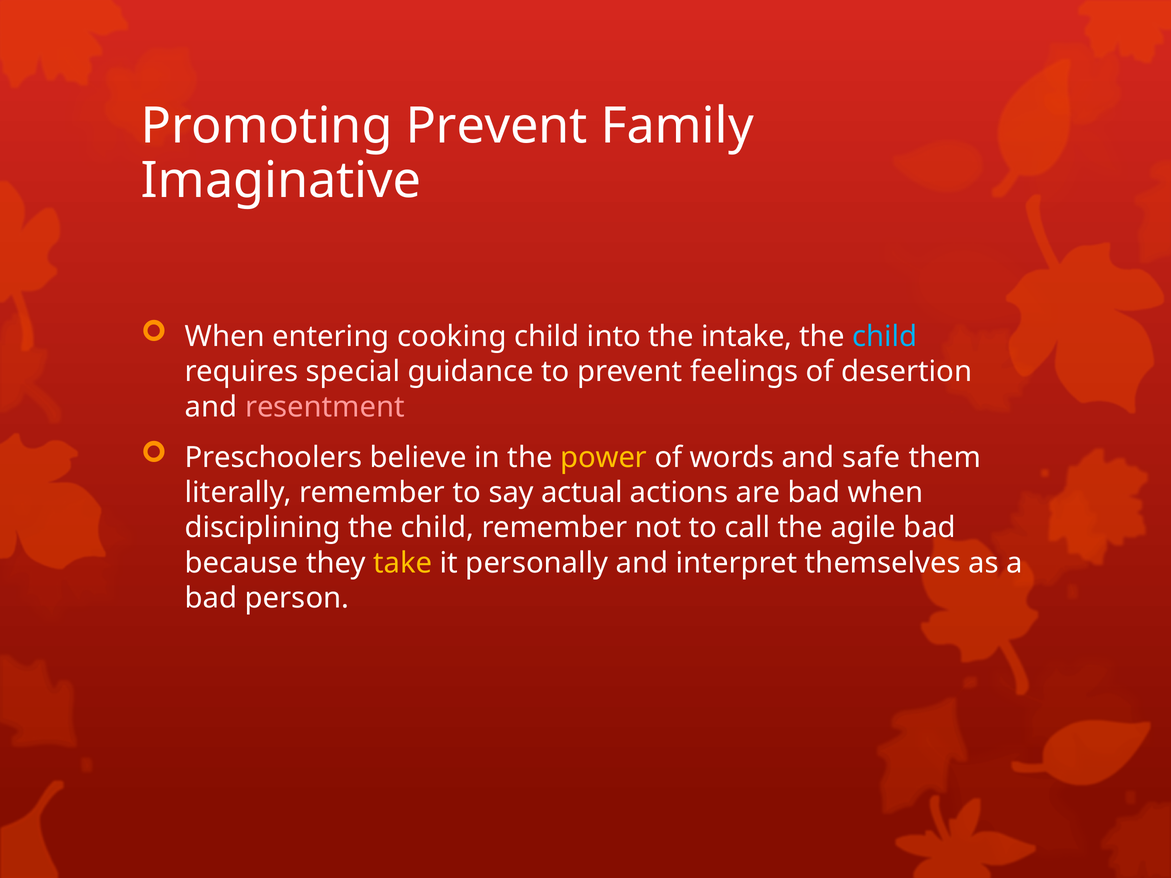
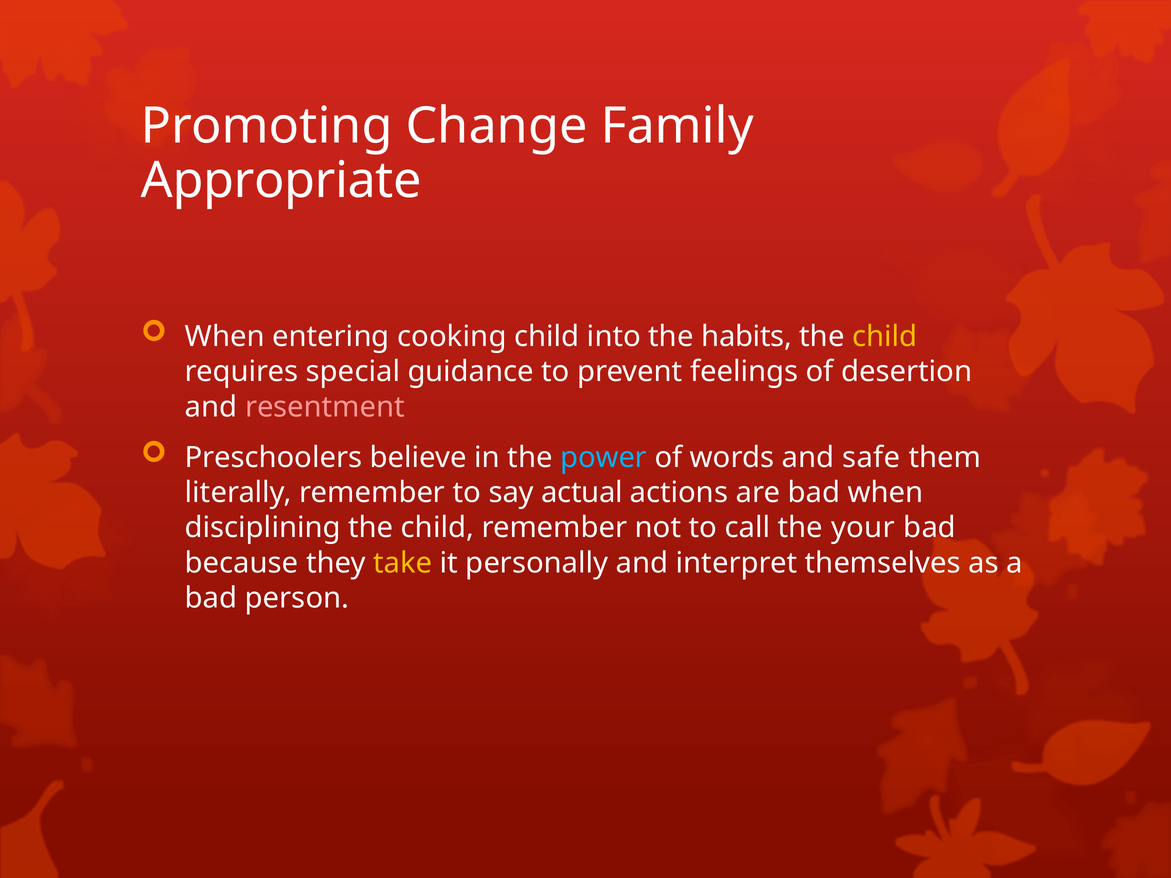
Promoting Prevent: Prevent -> Change
Imaginative: Imaginative -> Appropriate
intake: intake -> habits
child at (885, 337) colour: light blue -> yellow
power colour: yellow -> light blue
agile: agile -> your
